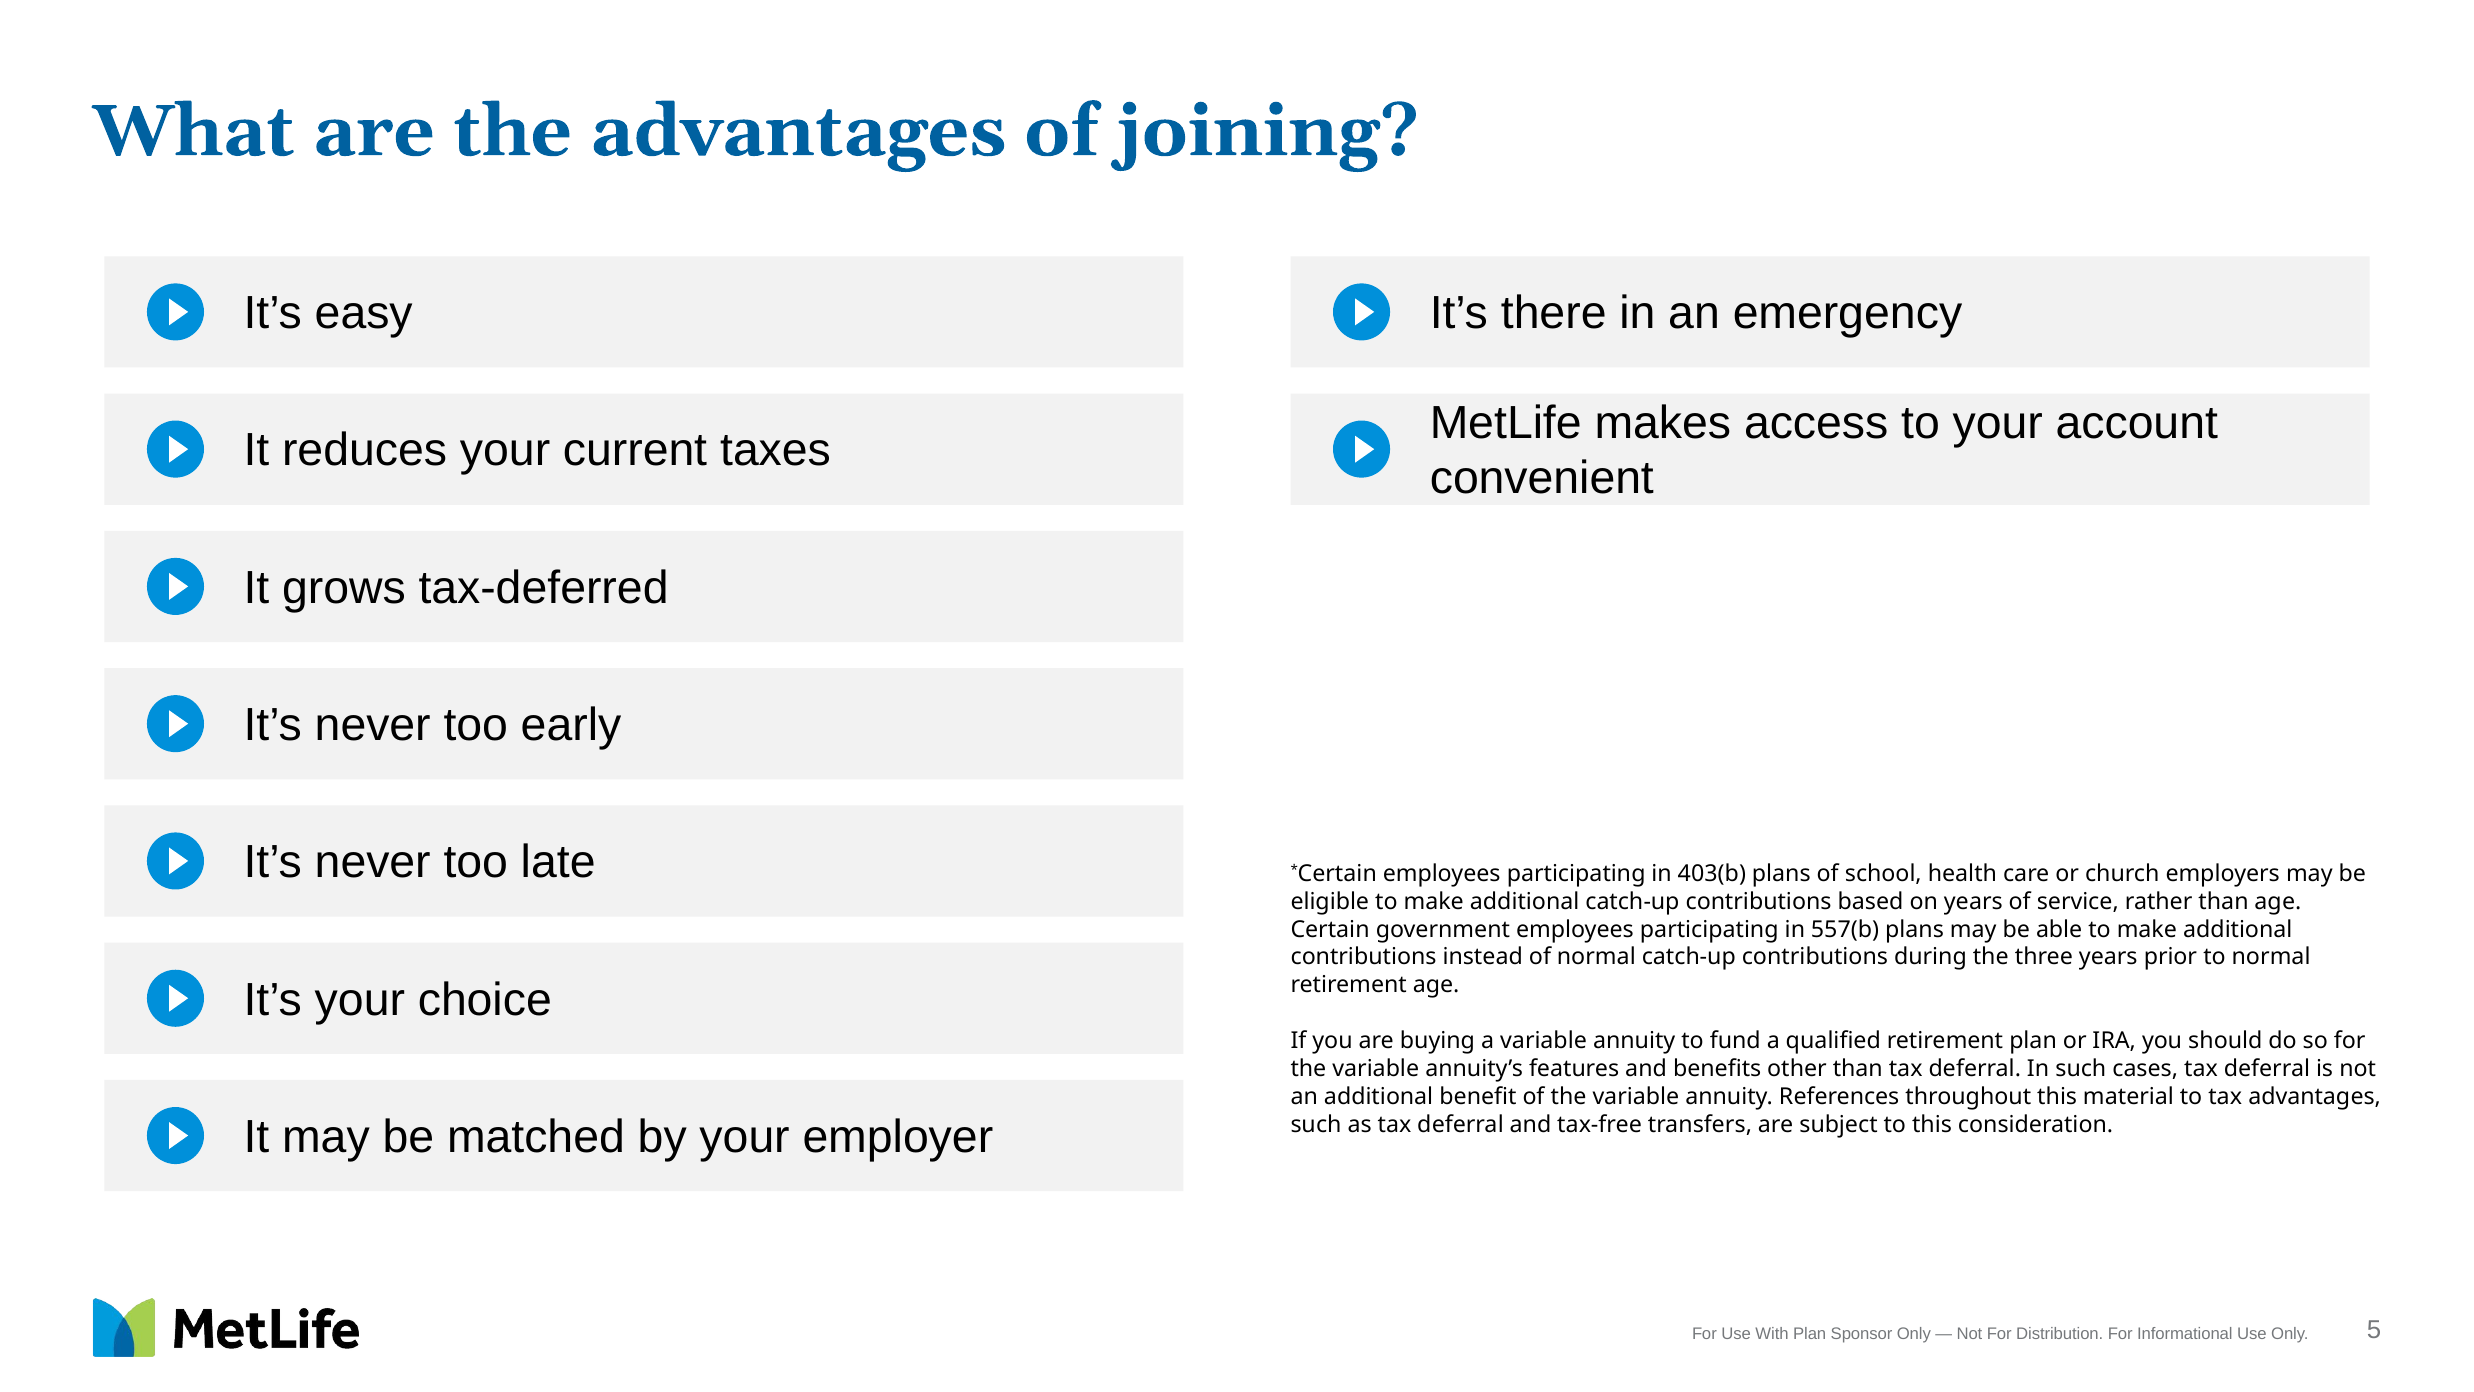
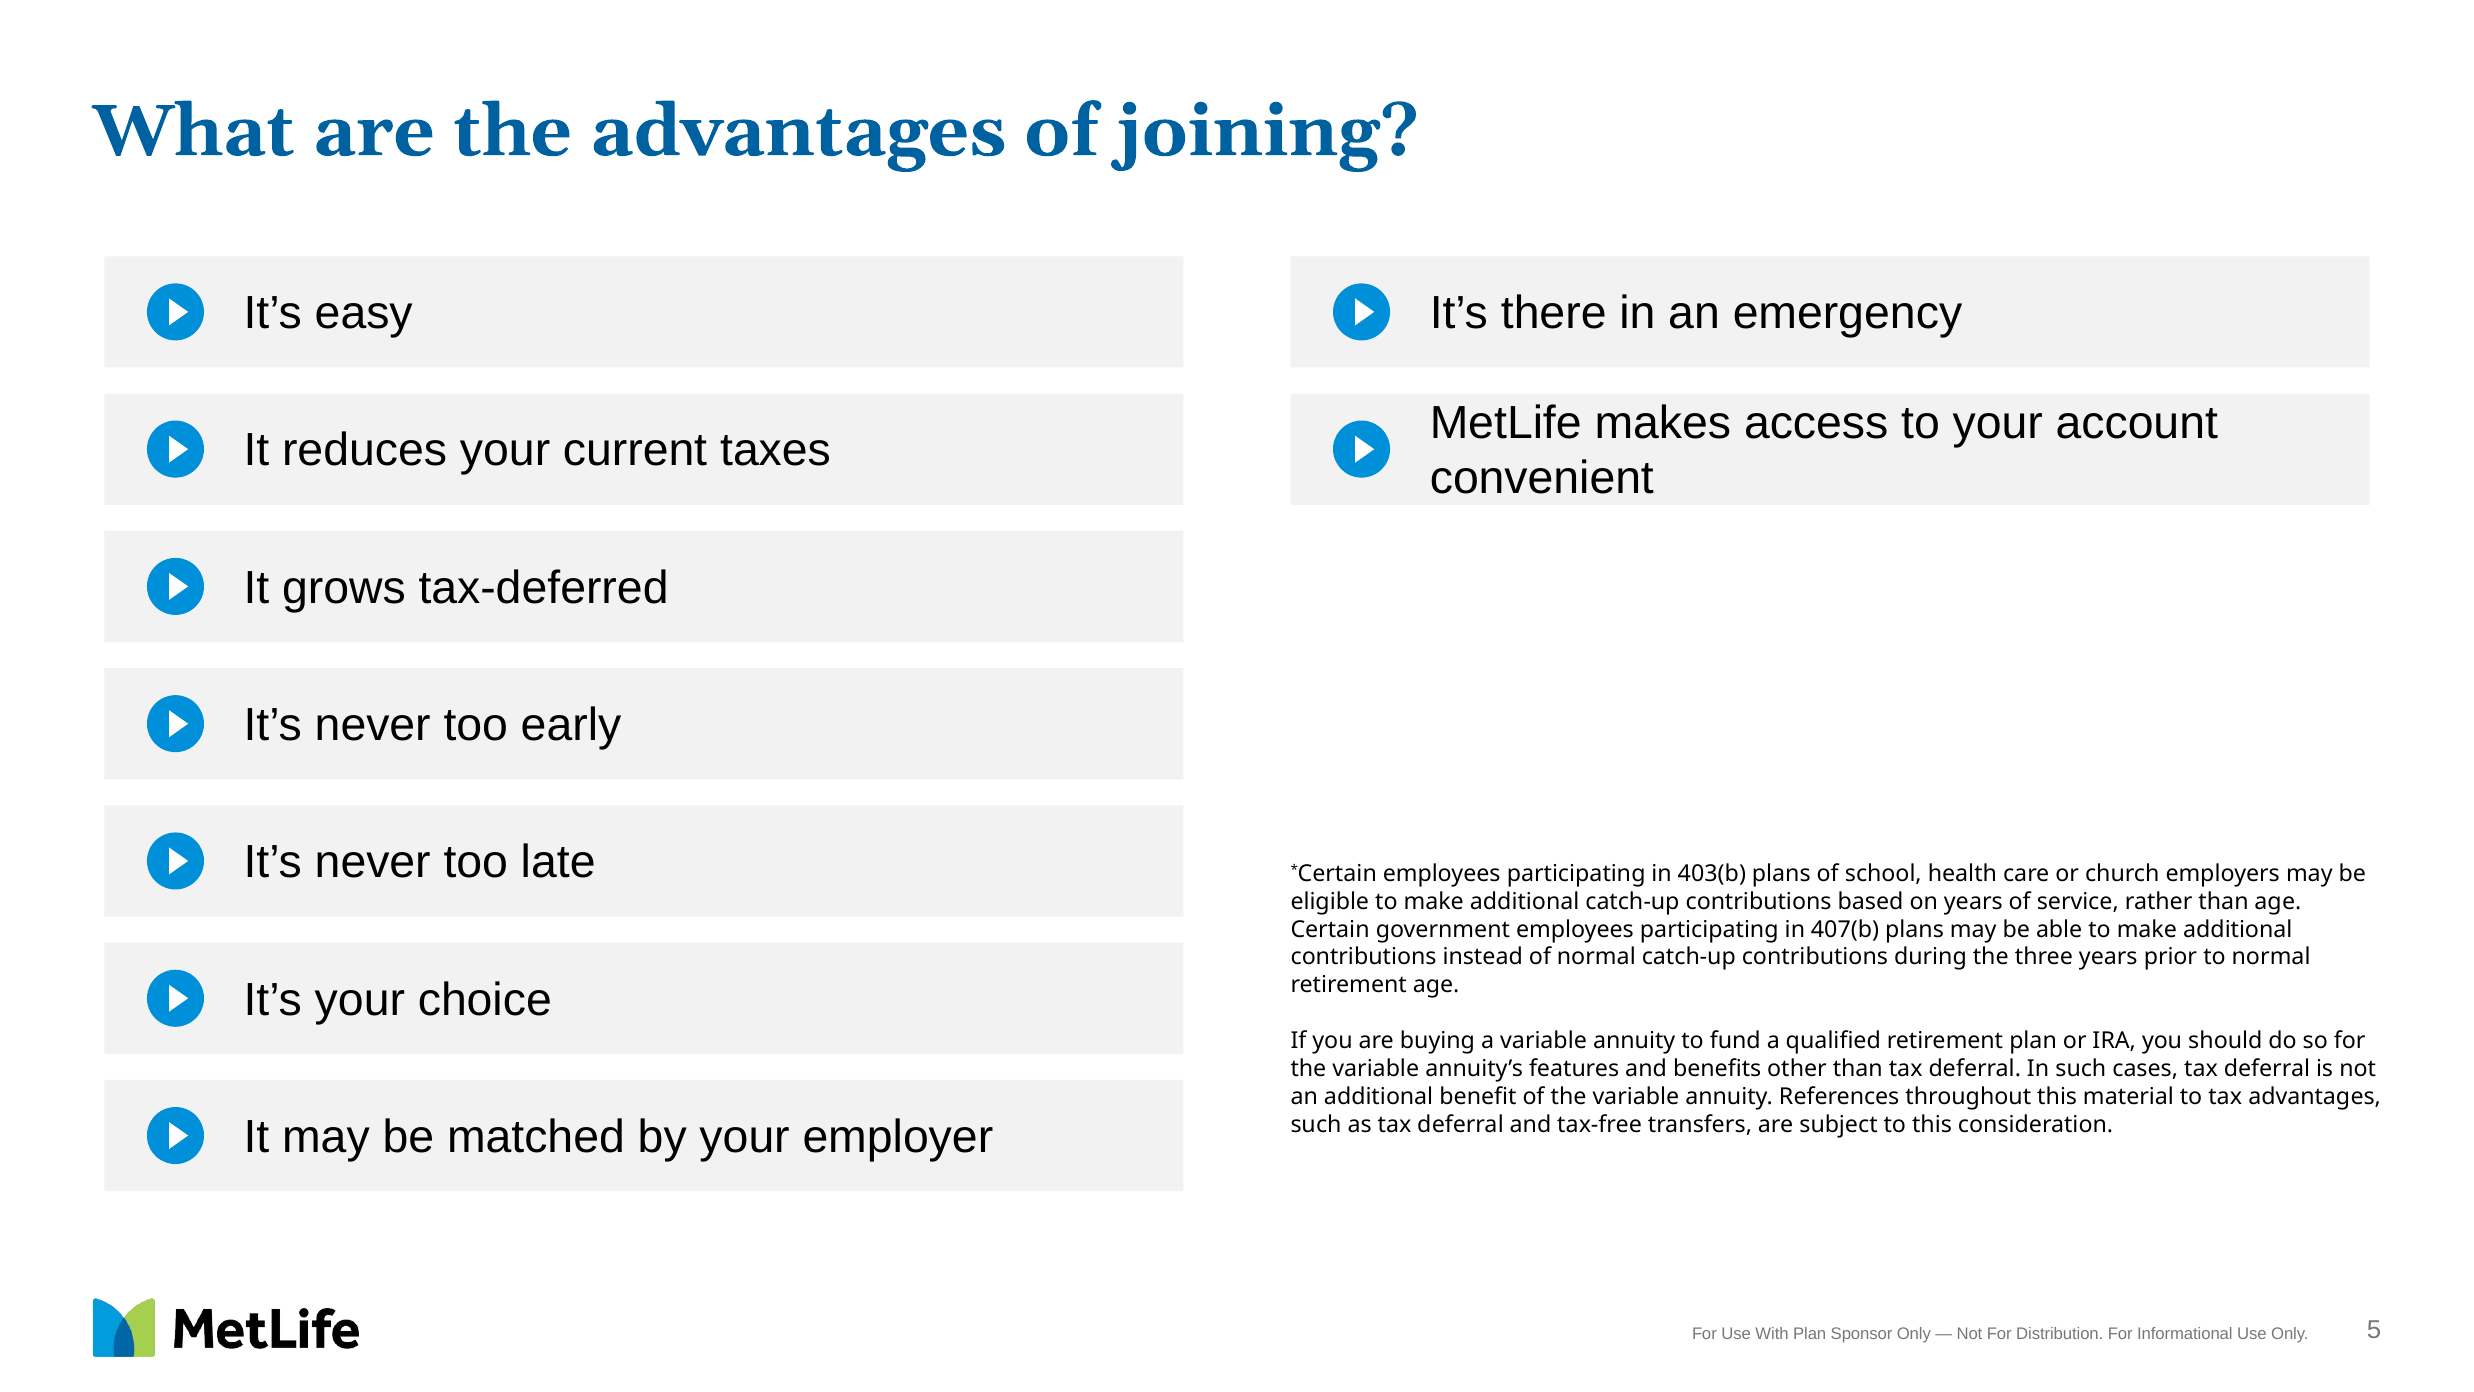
557(b: 557(b -> 407(b
